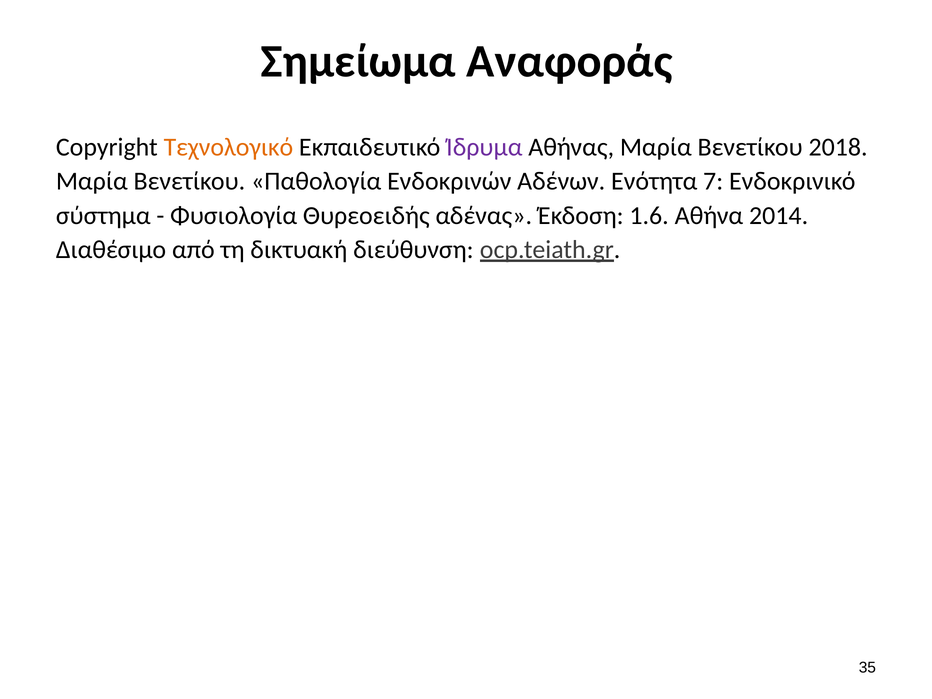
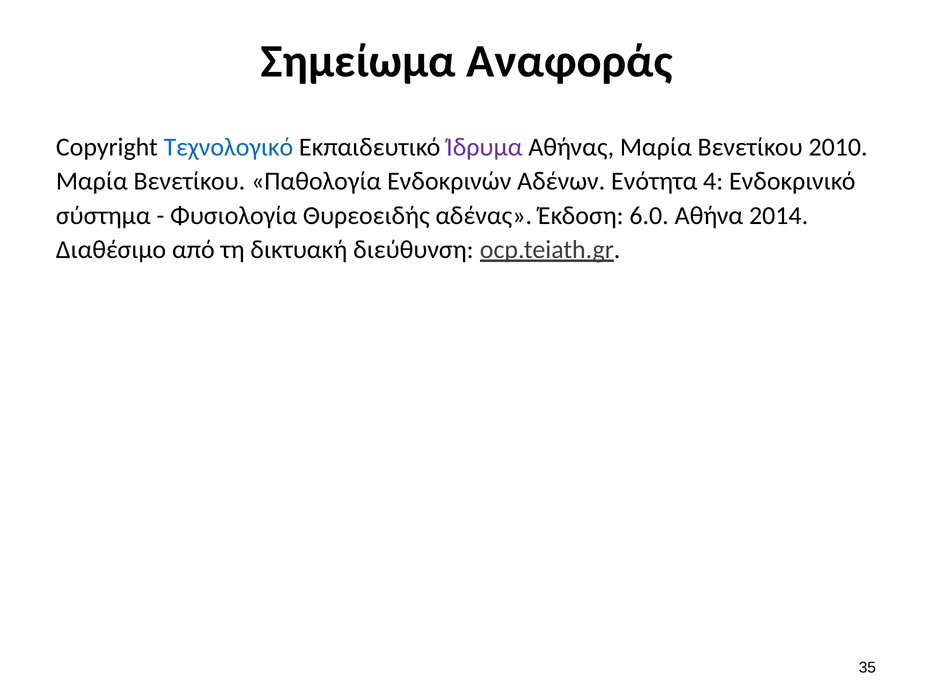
Τεχνολογικό colour: orange -> blue
2018: 2018 -> 2010
7: 7 -> 4
1.6: 1.6 -> 6.0
